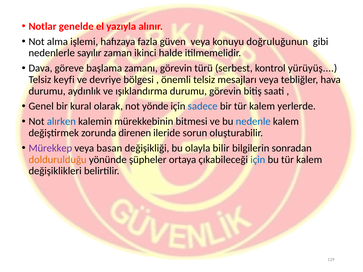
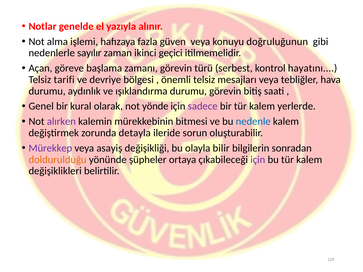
halde: halde -> geçici
Dava: Dava -> Açan
yürüyüş: yürüyüş -> hayatını
keyfi: keyfi -> tarifi
sadece colour: blue -> purple
alırken colour: blue -> purple
direnen: direnen -> detayla
basan: basan -> asayiş
için at (258, 160) colour: blue -> purple
